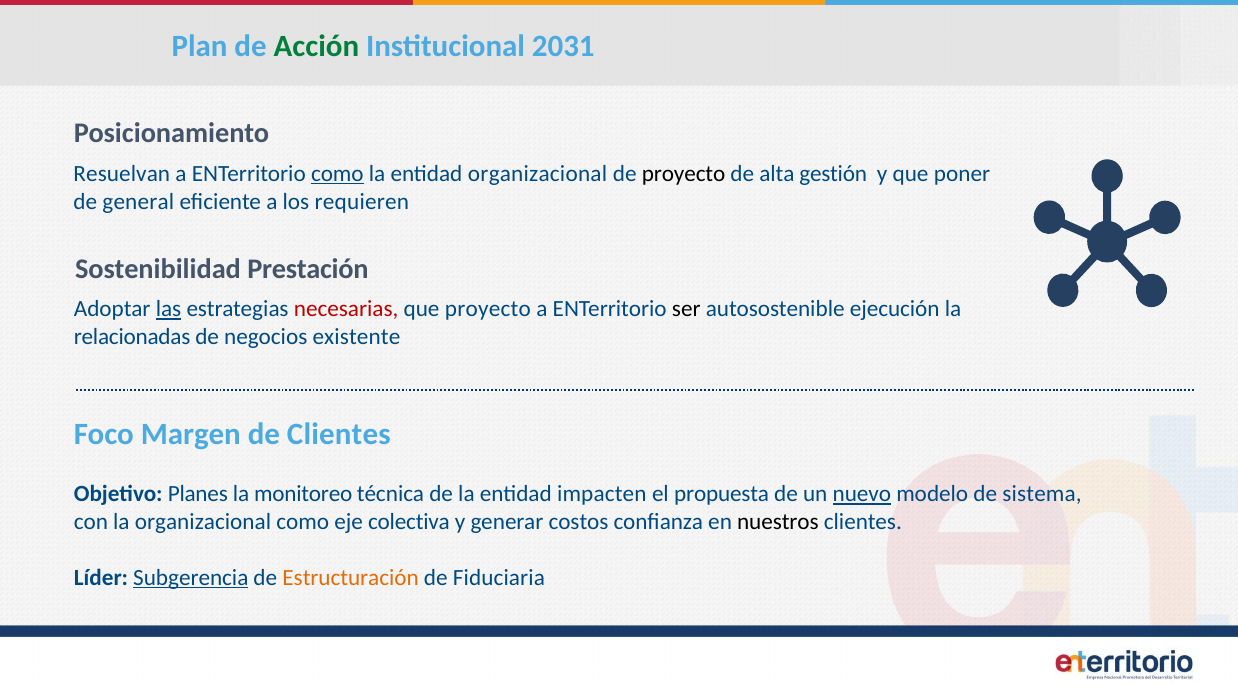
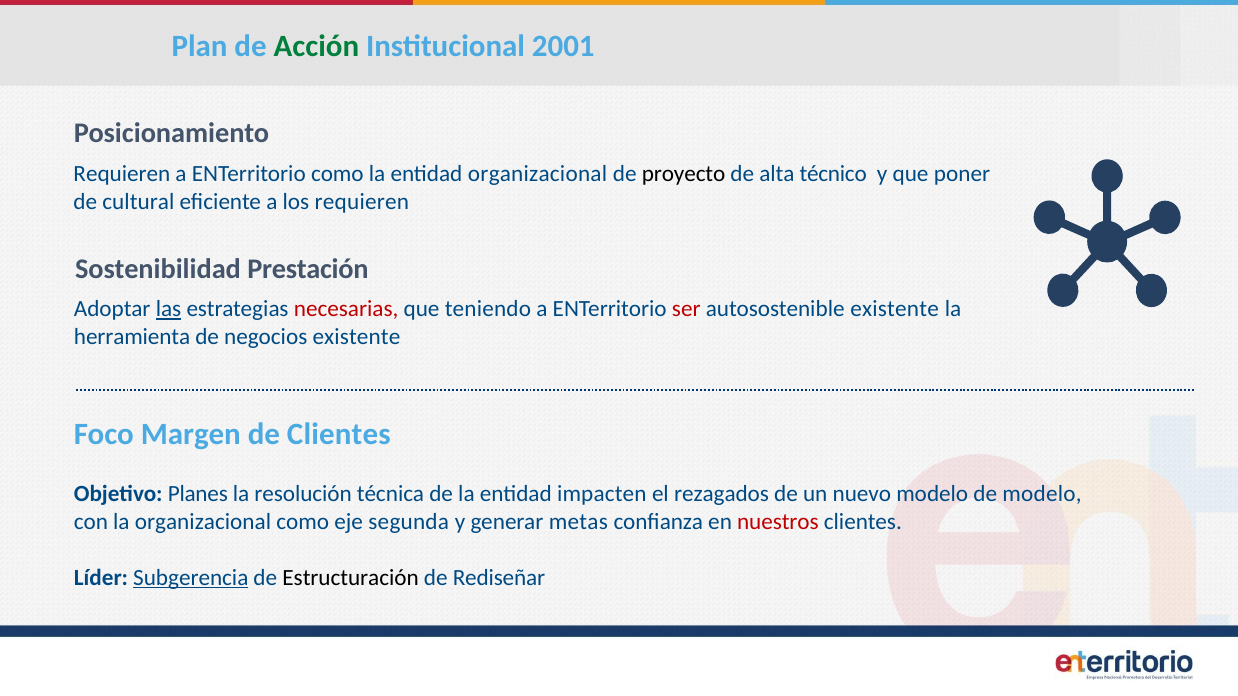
2031: 2031 -> 2001
Resuelvan at (122, 174): Resuelvan -> Requieren
como at (337, 174) underline: present -> none
gestión: gestión -> técnico
general: general -> cultural
que proyecto: proyecto -> teniendo
ser colour: black -> red
autosostenible ejecución: ejecución -> existente
relacionadas: relacionadas -> herramienta
monitoreo: monitoreo -> resolución
propuesta: propuesta -> rezagados
nuevo underline: present -> none
de sistema: sistema -> modelo
colectiva: colectiva -> segunda
costos: costos -> metas
nuestros colour: black -> red
Estructuración colour: orange -> black
Fiduciaria: Fiduciaria -> Rediseñar
